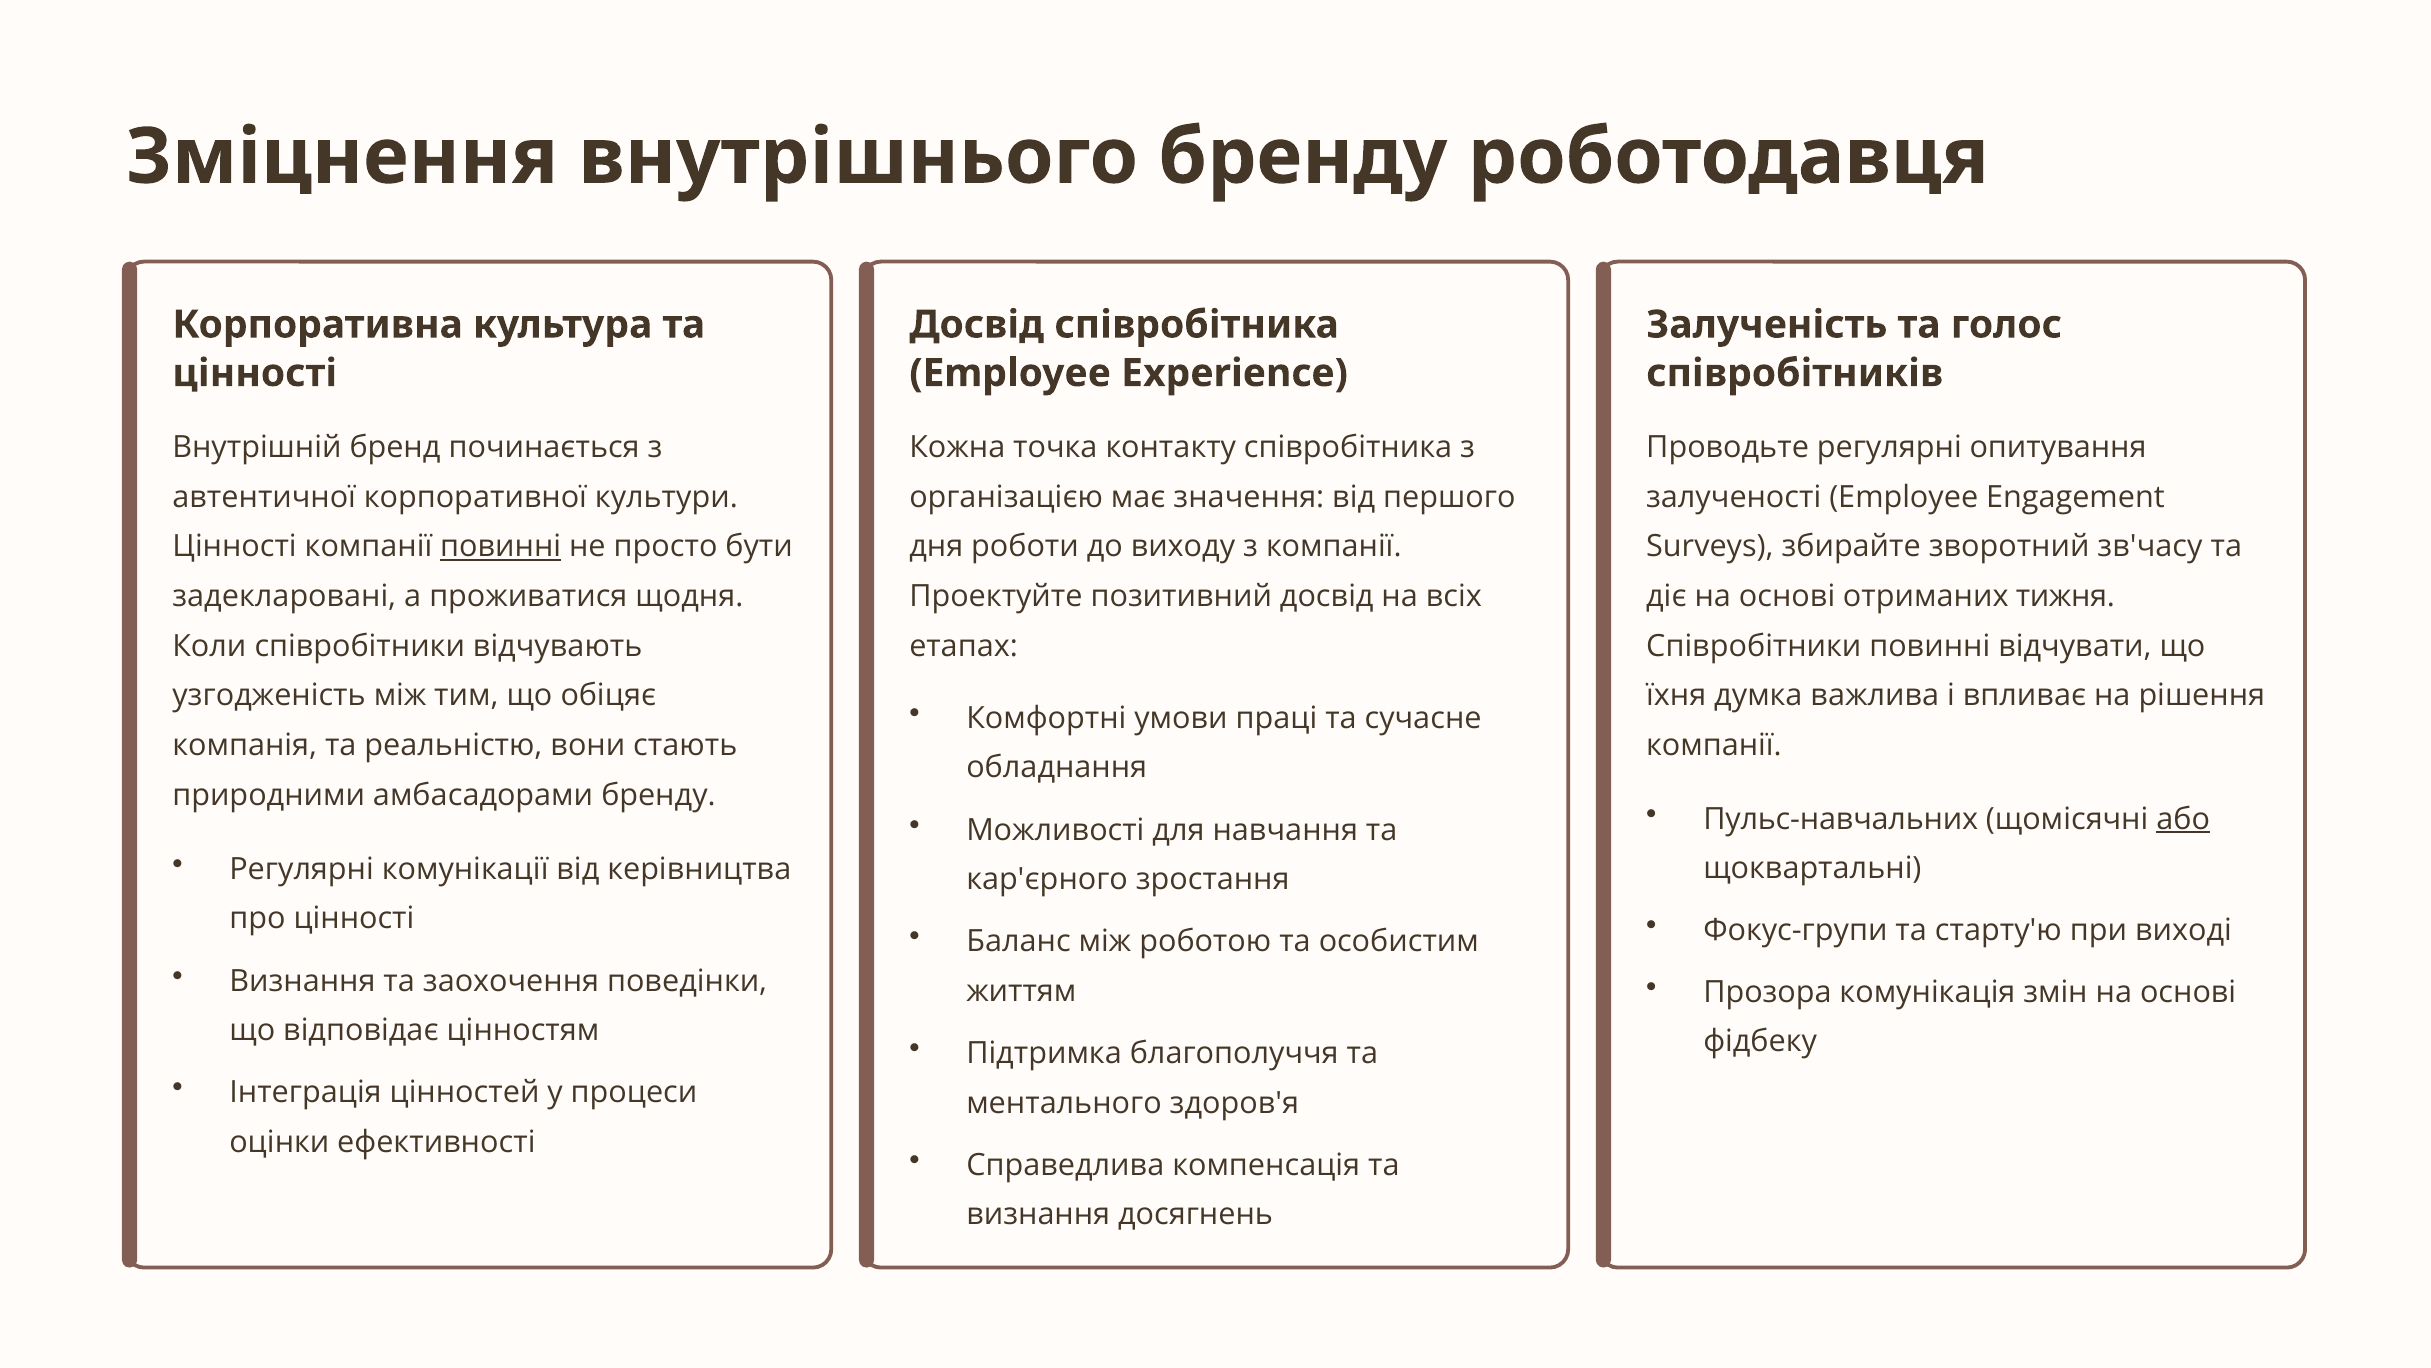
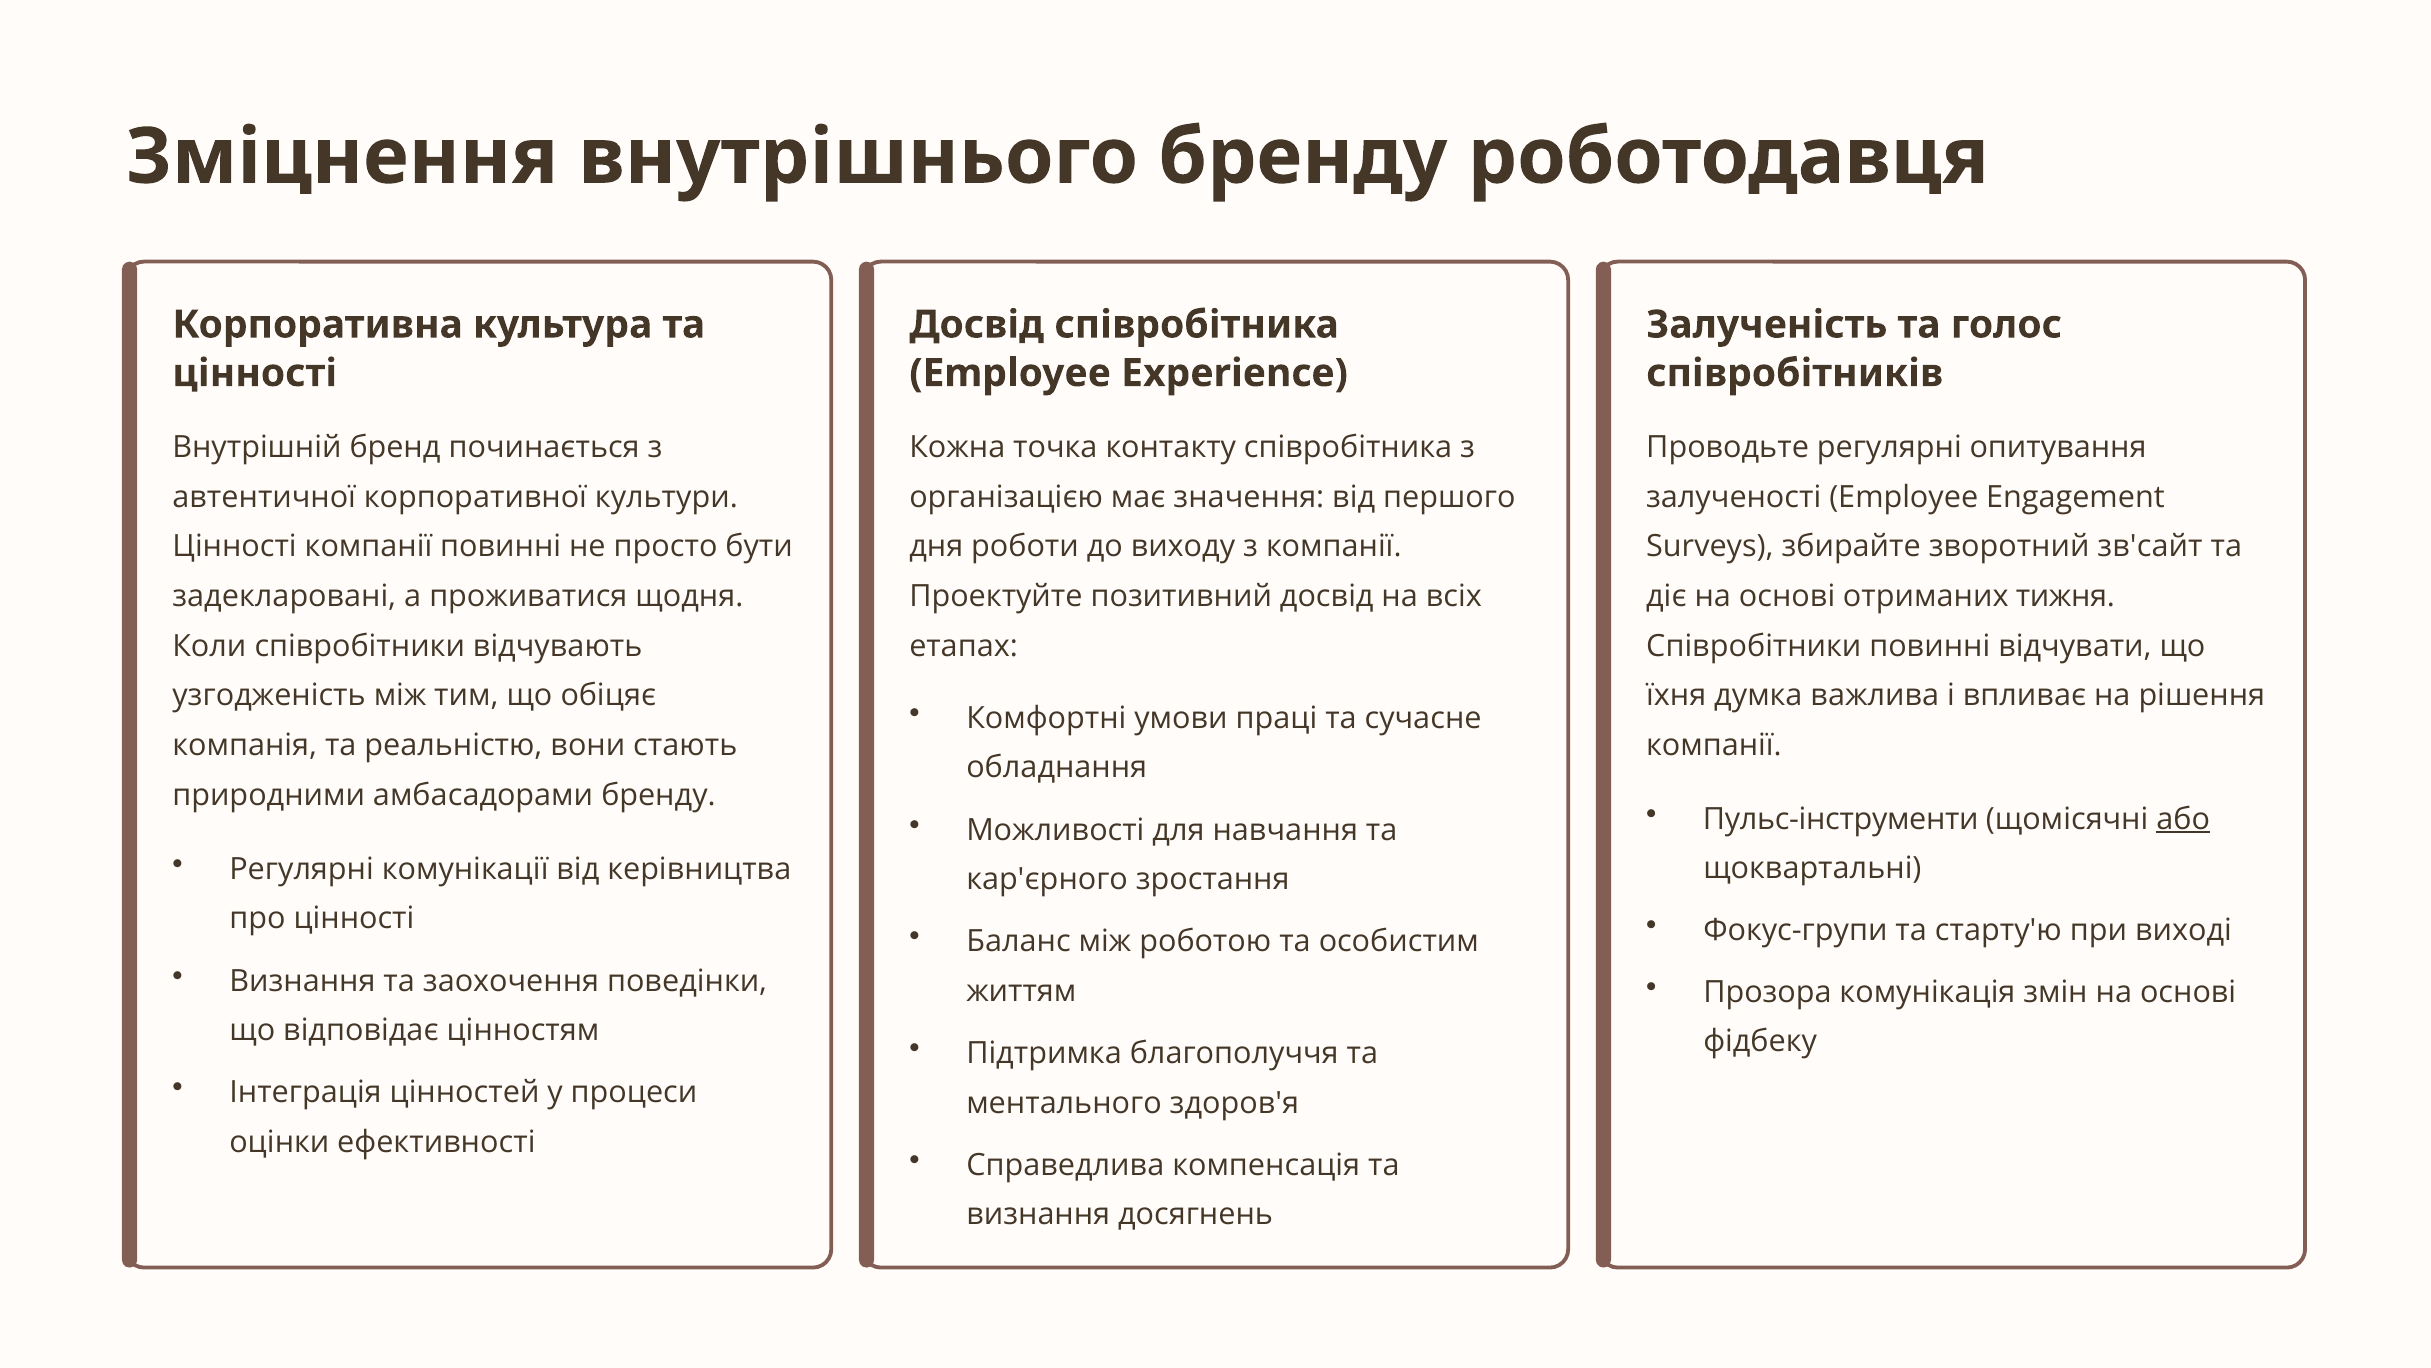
повинні at (501, 547) underline: present -> none
зв'часу: зв'часу -> зв'сайт
Пульс-навчальних: Пульс-навчальних -> Пульс-інструменти
